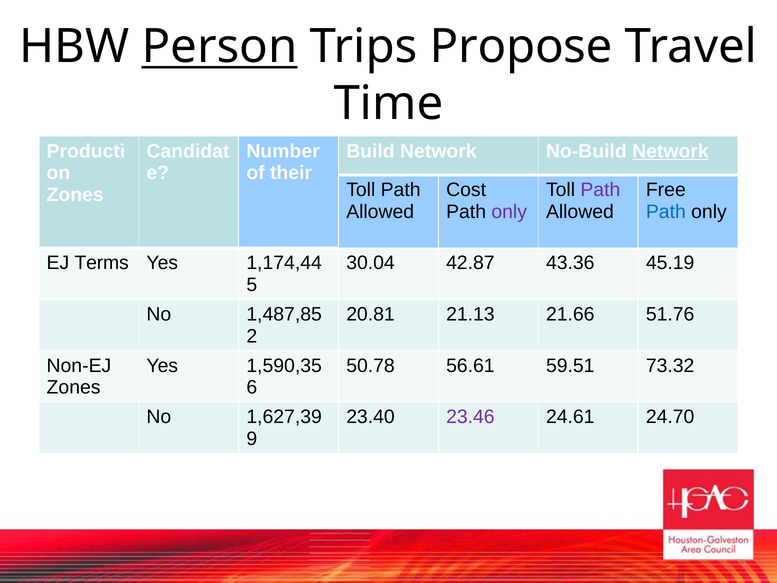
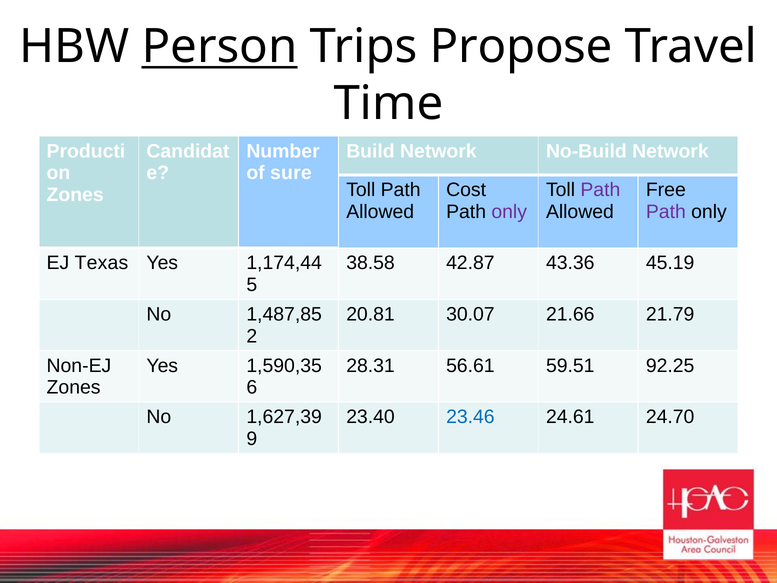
Network at (670, 151) underline: present -> none
their: their -> sure
Path at (666, 212) colour: blue -> purple
Terms: Terms -> Texas
30.04: 30.04 -> 38.58
21.13: 21.13 -> 30.07
51.76: 51.76 -> 21.79
50.78: 50.78 -> 28.31
73.32: 73.32 -> 92.25
23.46 colour: purple -> blue
